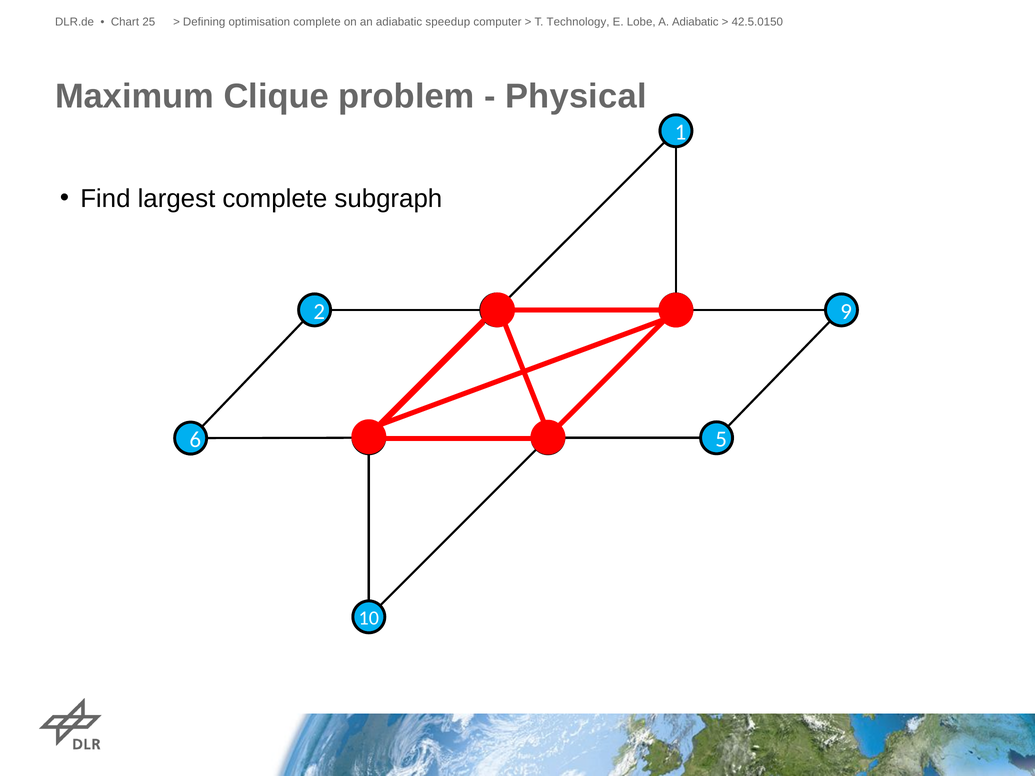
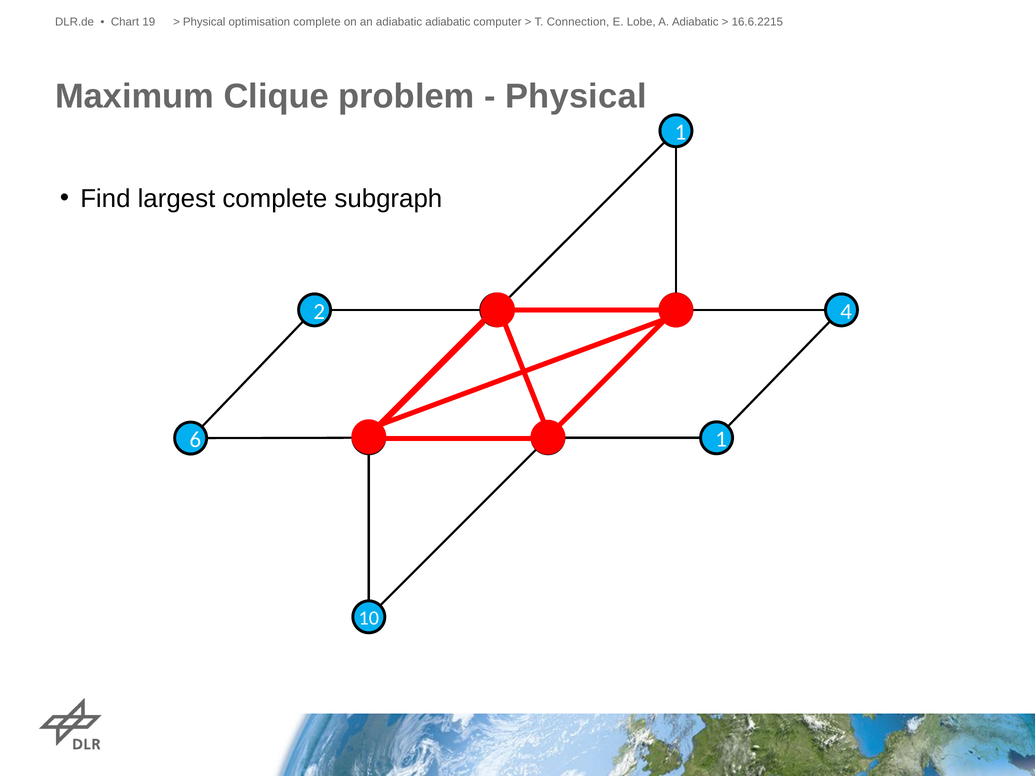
25: 25 -> 19
Defining at (204, 22): Defining -> Physical
adiabatic speedup: speedup -> adiabatic
Technology: Technology -> Connection
42.5.0150: 42.5.0150 -> 16.6.2215
2 9: 9 -> 4
6 5: 5 -> 1
